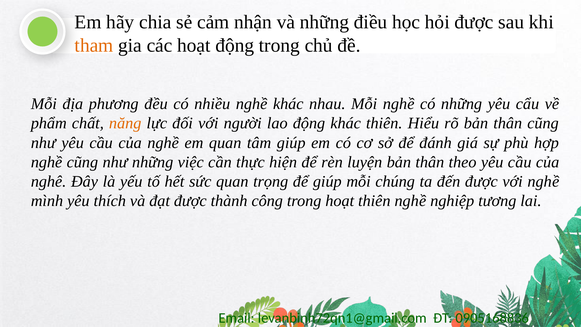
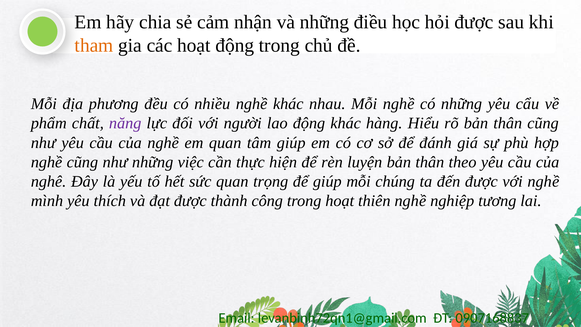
năng colour: orange -> purple
khác thiên: thiên -> hàng
0905168836: 0905168836 -> 0907168837
